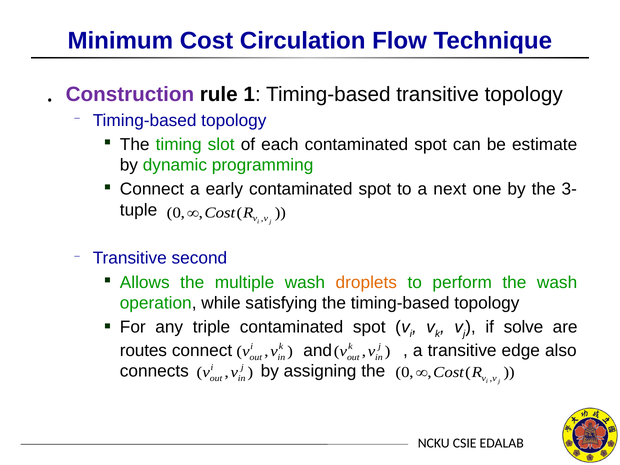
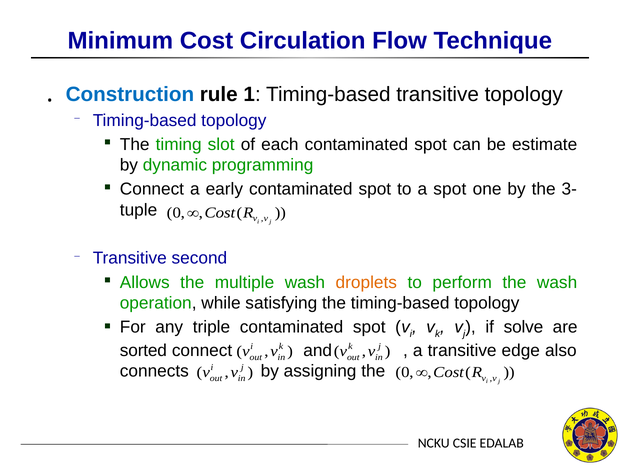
Construction colour: purple -> blue
a next: next -> spot
routes: routes -> sorted
